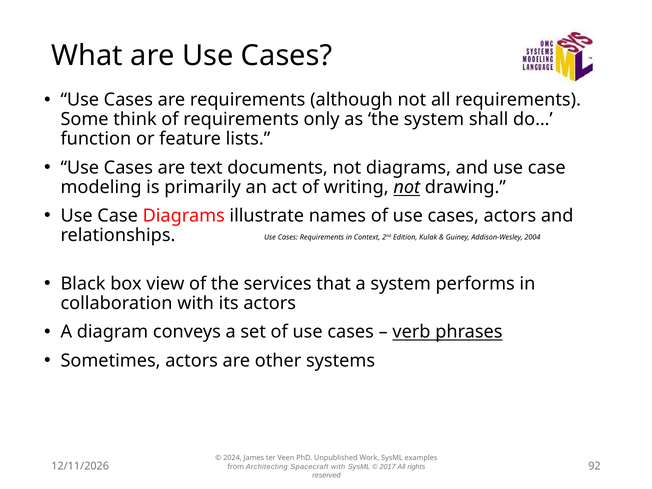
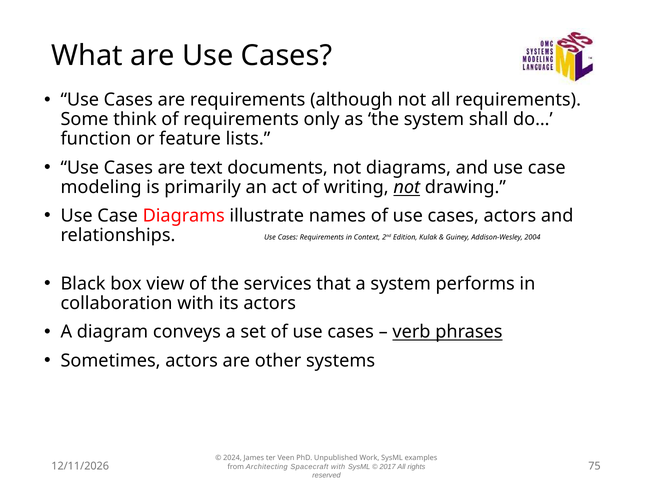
92: 92 -> 75
